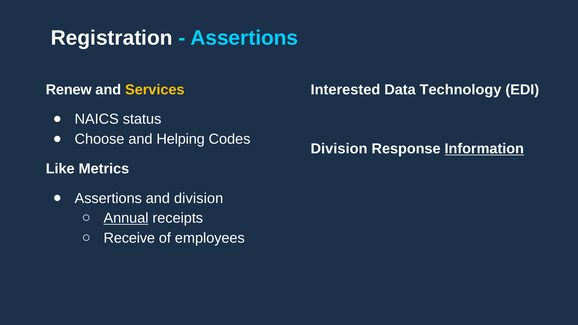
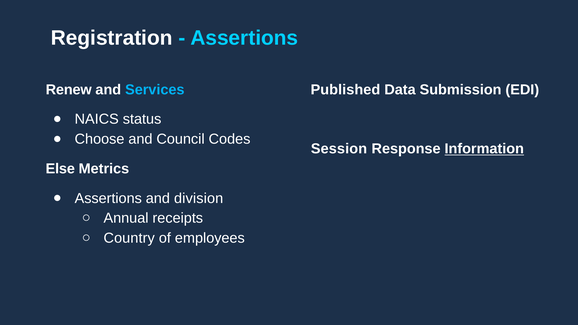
Services colour: yellow -> light blue
Interested: Interested -> Published
Technology: Technology -> Submission
Helping: Helping -> Council
Division at (339, 149): Division -> Session
Like: Like -> Else
Annual underline: present -> none
Receive: Receive -> Country
